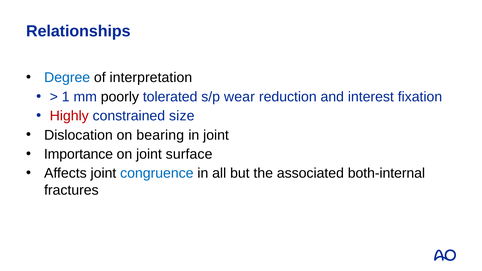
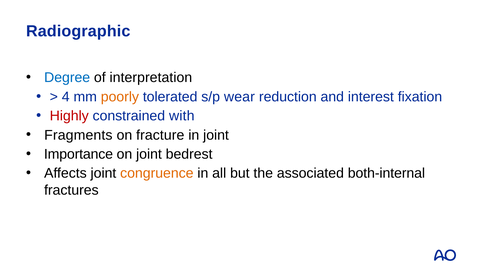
Relationships: Relationships -> Radiographic
1: 1 -> 4
poorly colour: black -> orange
size: size -> with
Dislocation: Dislocation -> Fragments
bearing: bearing -> fracture
surface: surface -> bedrest
congruence colour: blue -> orange
